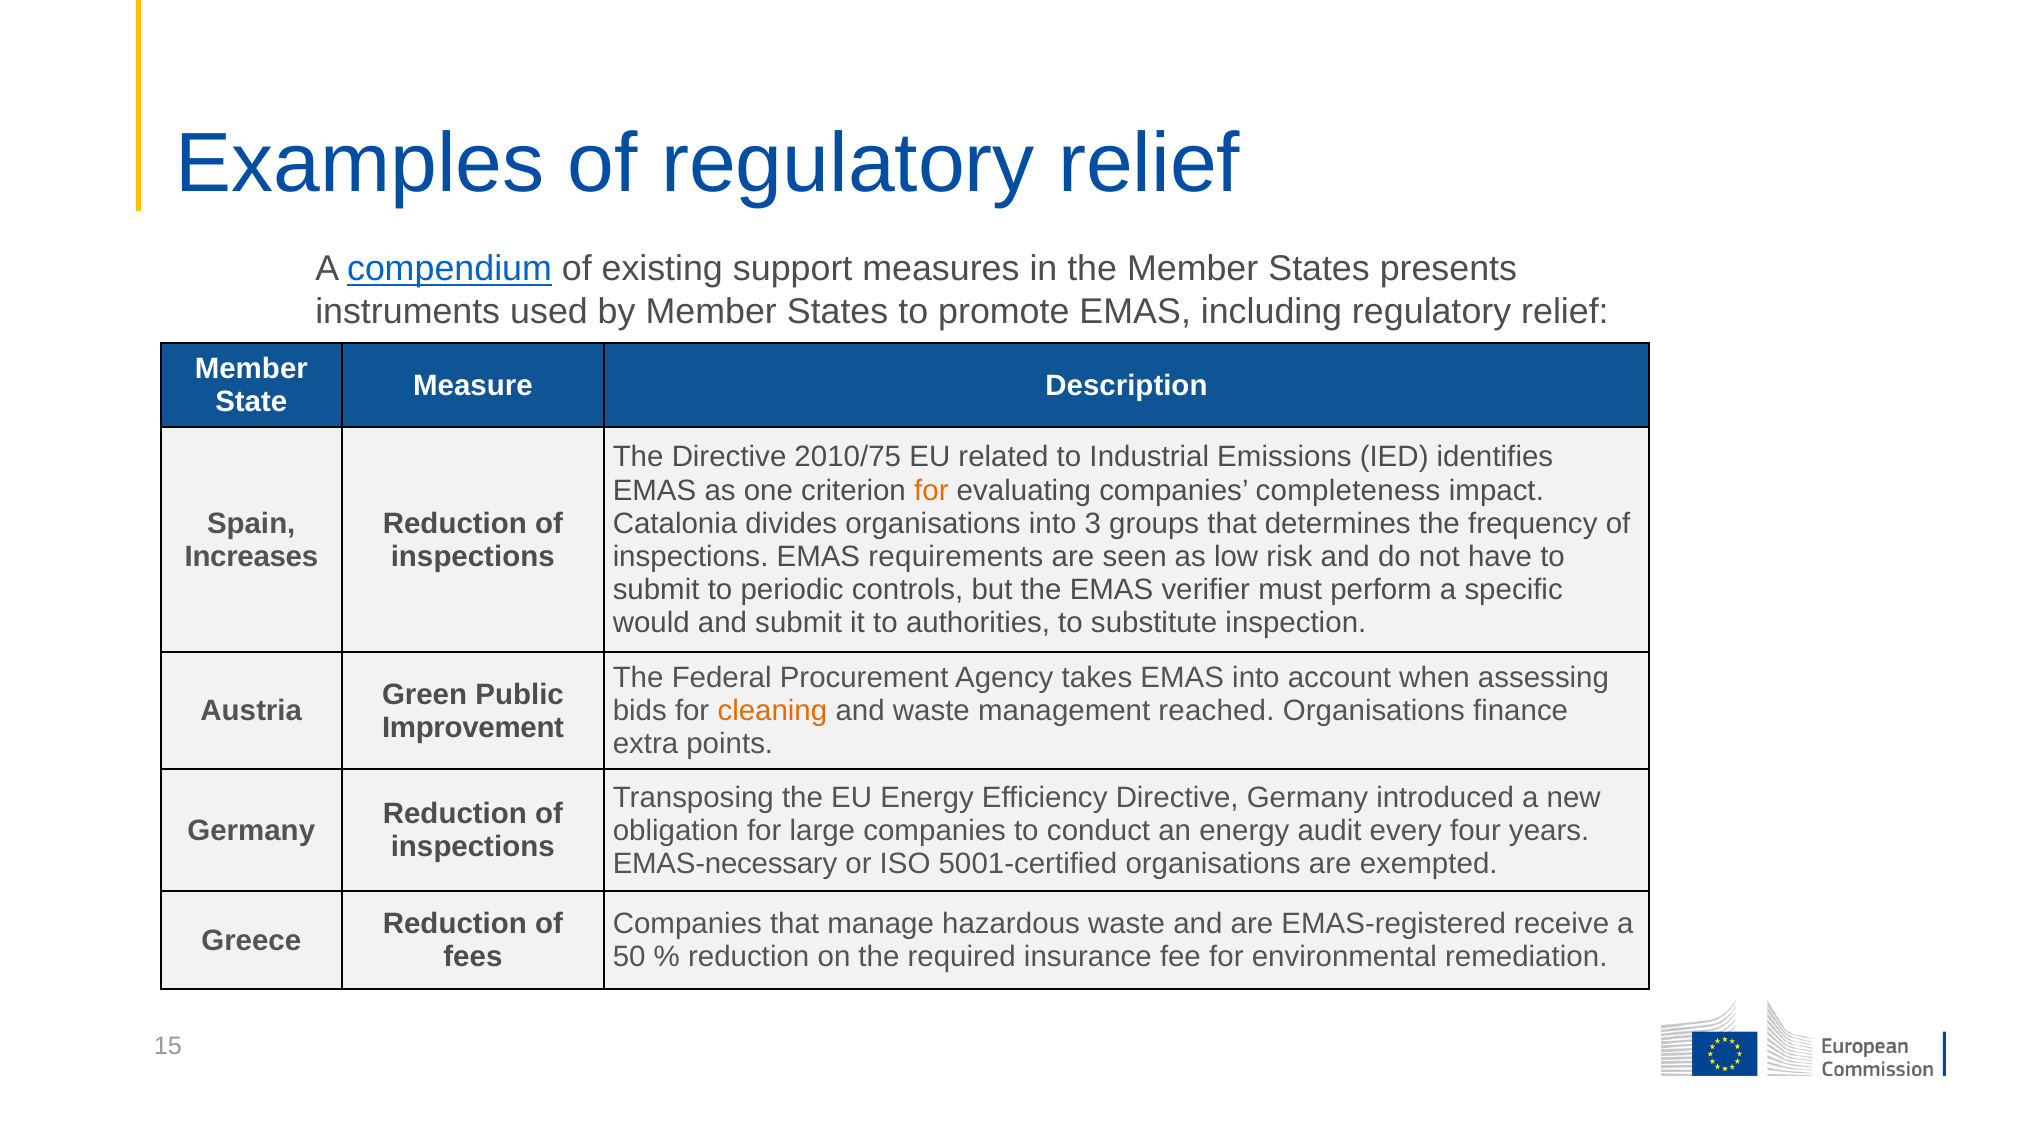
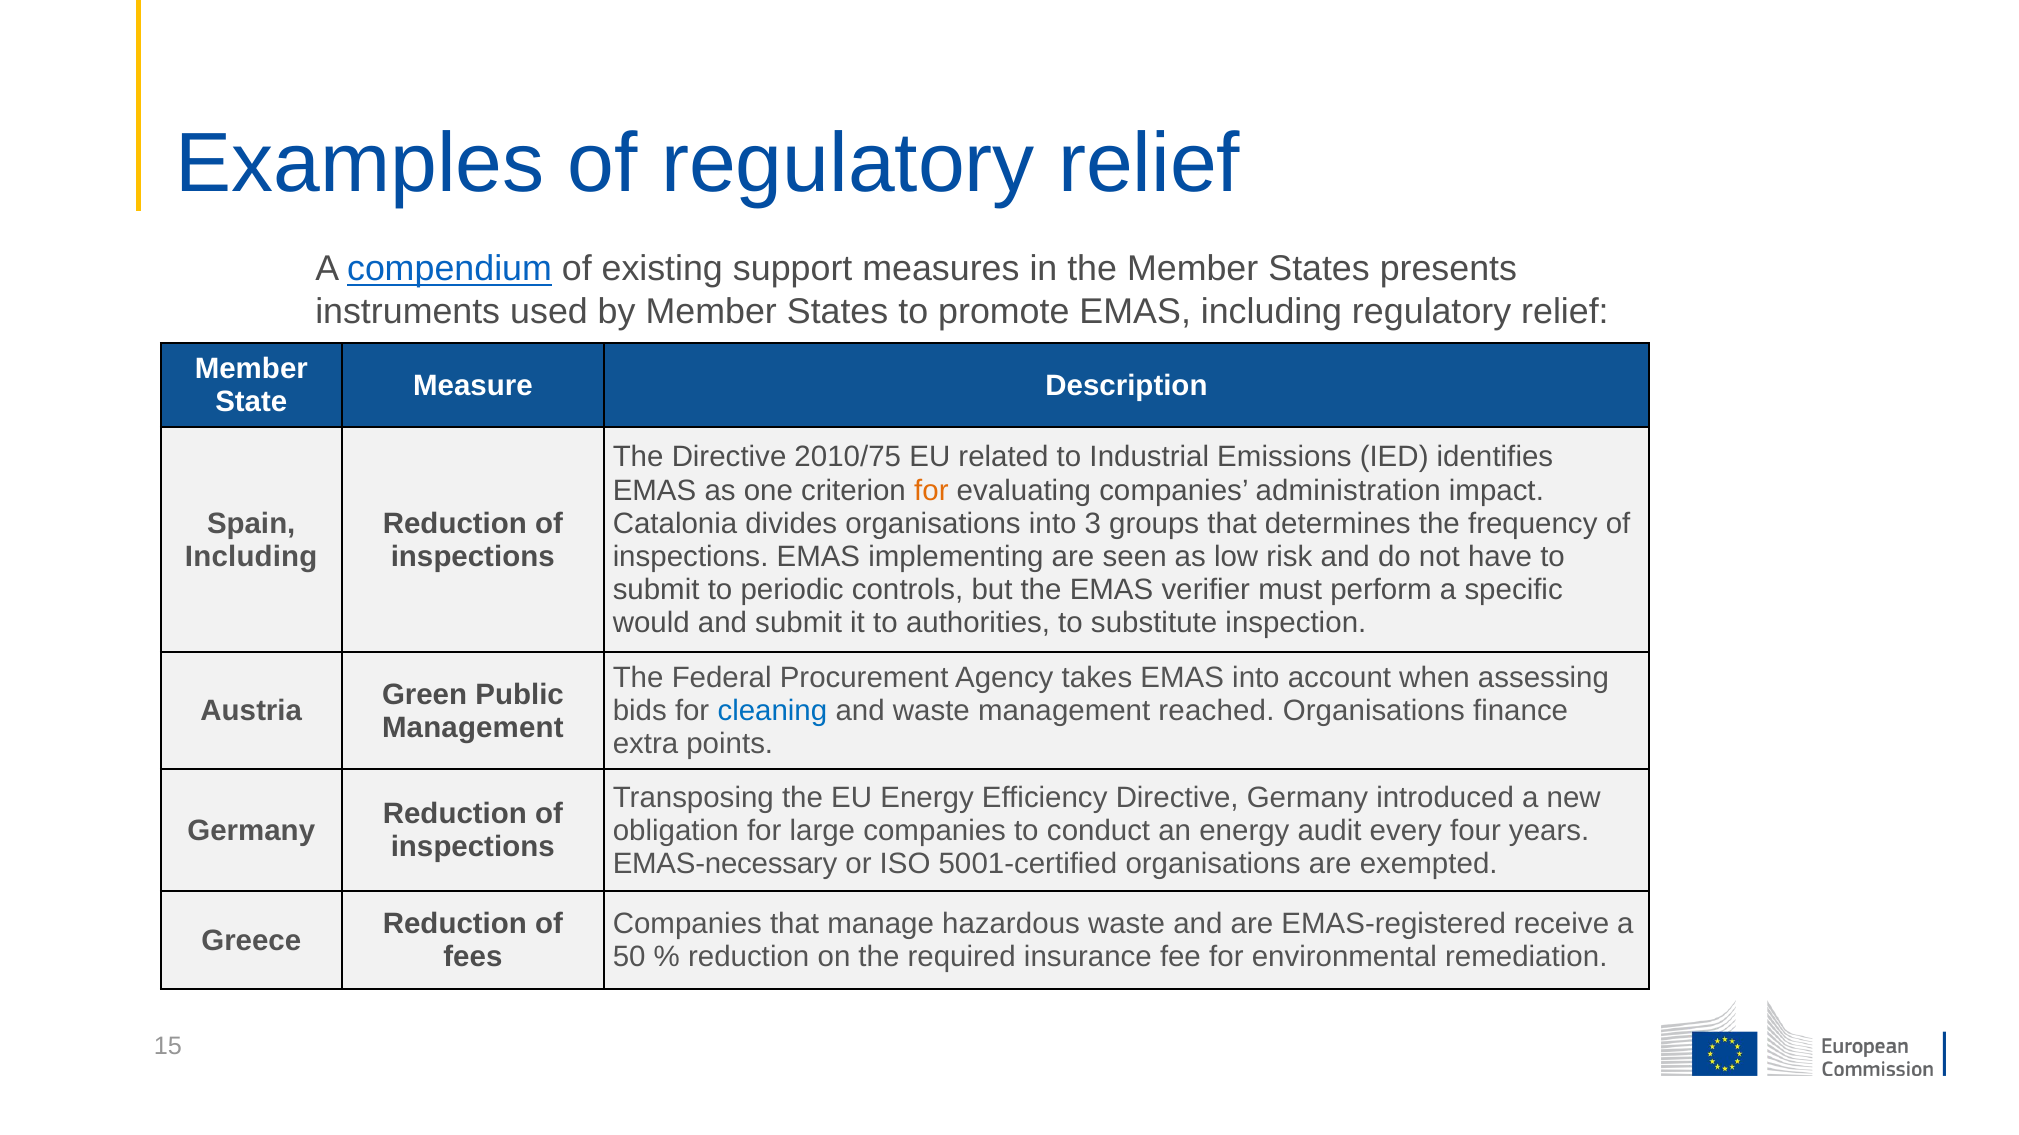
completeness: completeness -> administration
Increases at (251, 557): Increases -> Including
requirements: requirements -> implementing
cleaning colour: orange -> blue
Improvement at (473, 728): Improvement -> Management
